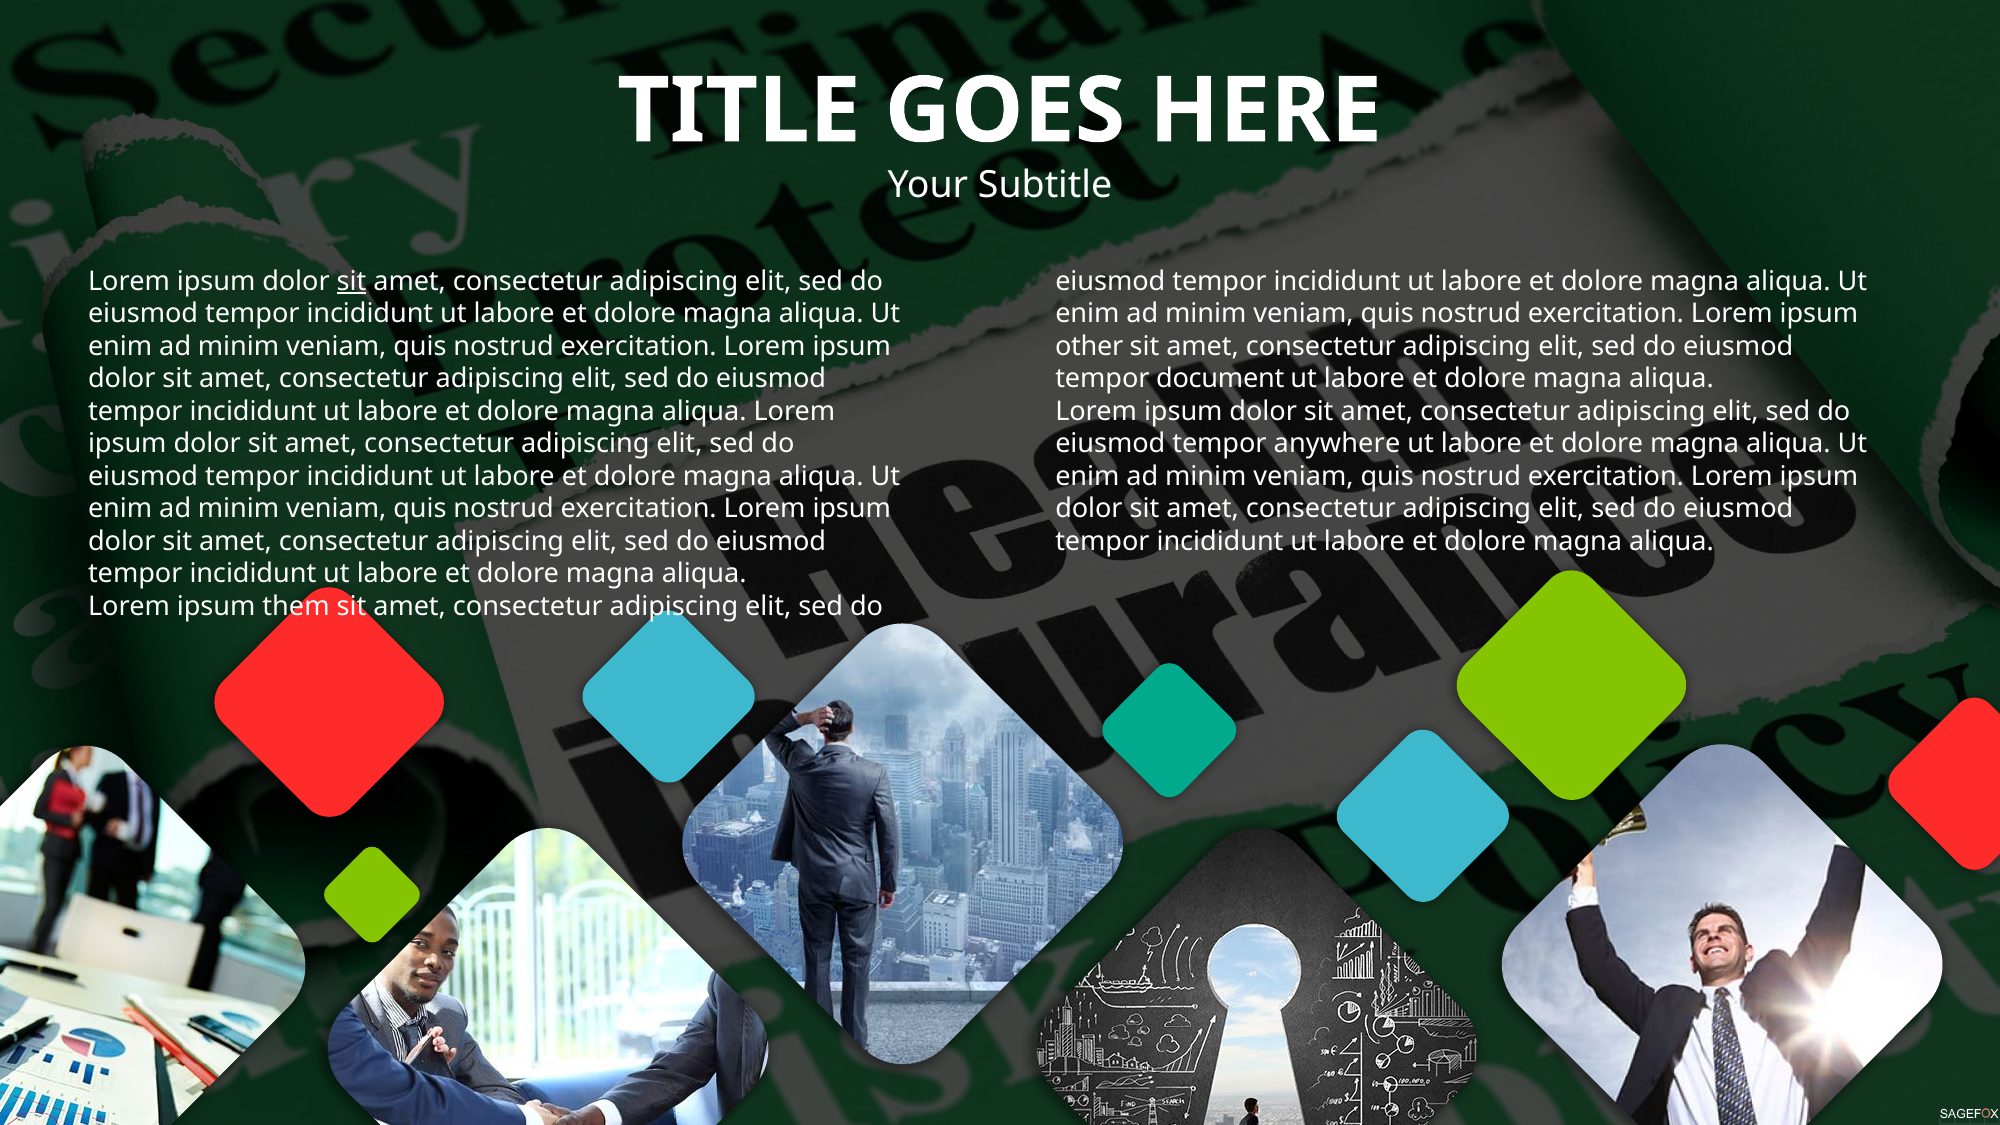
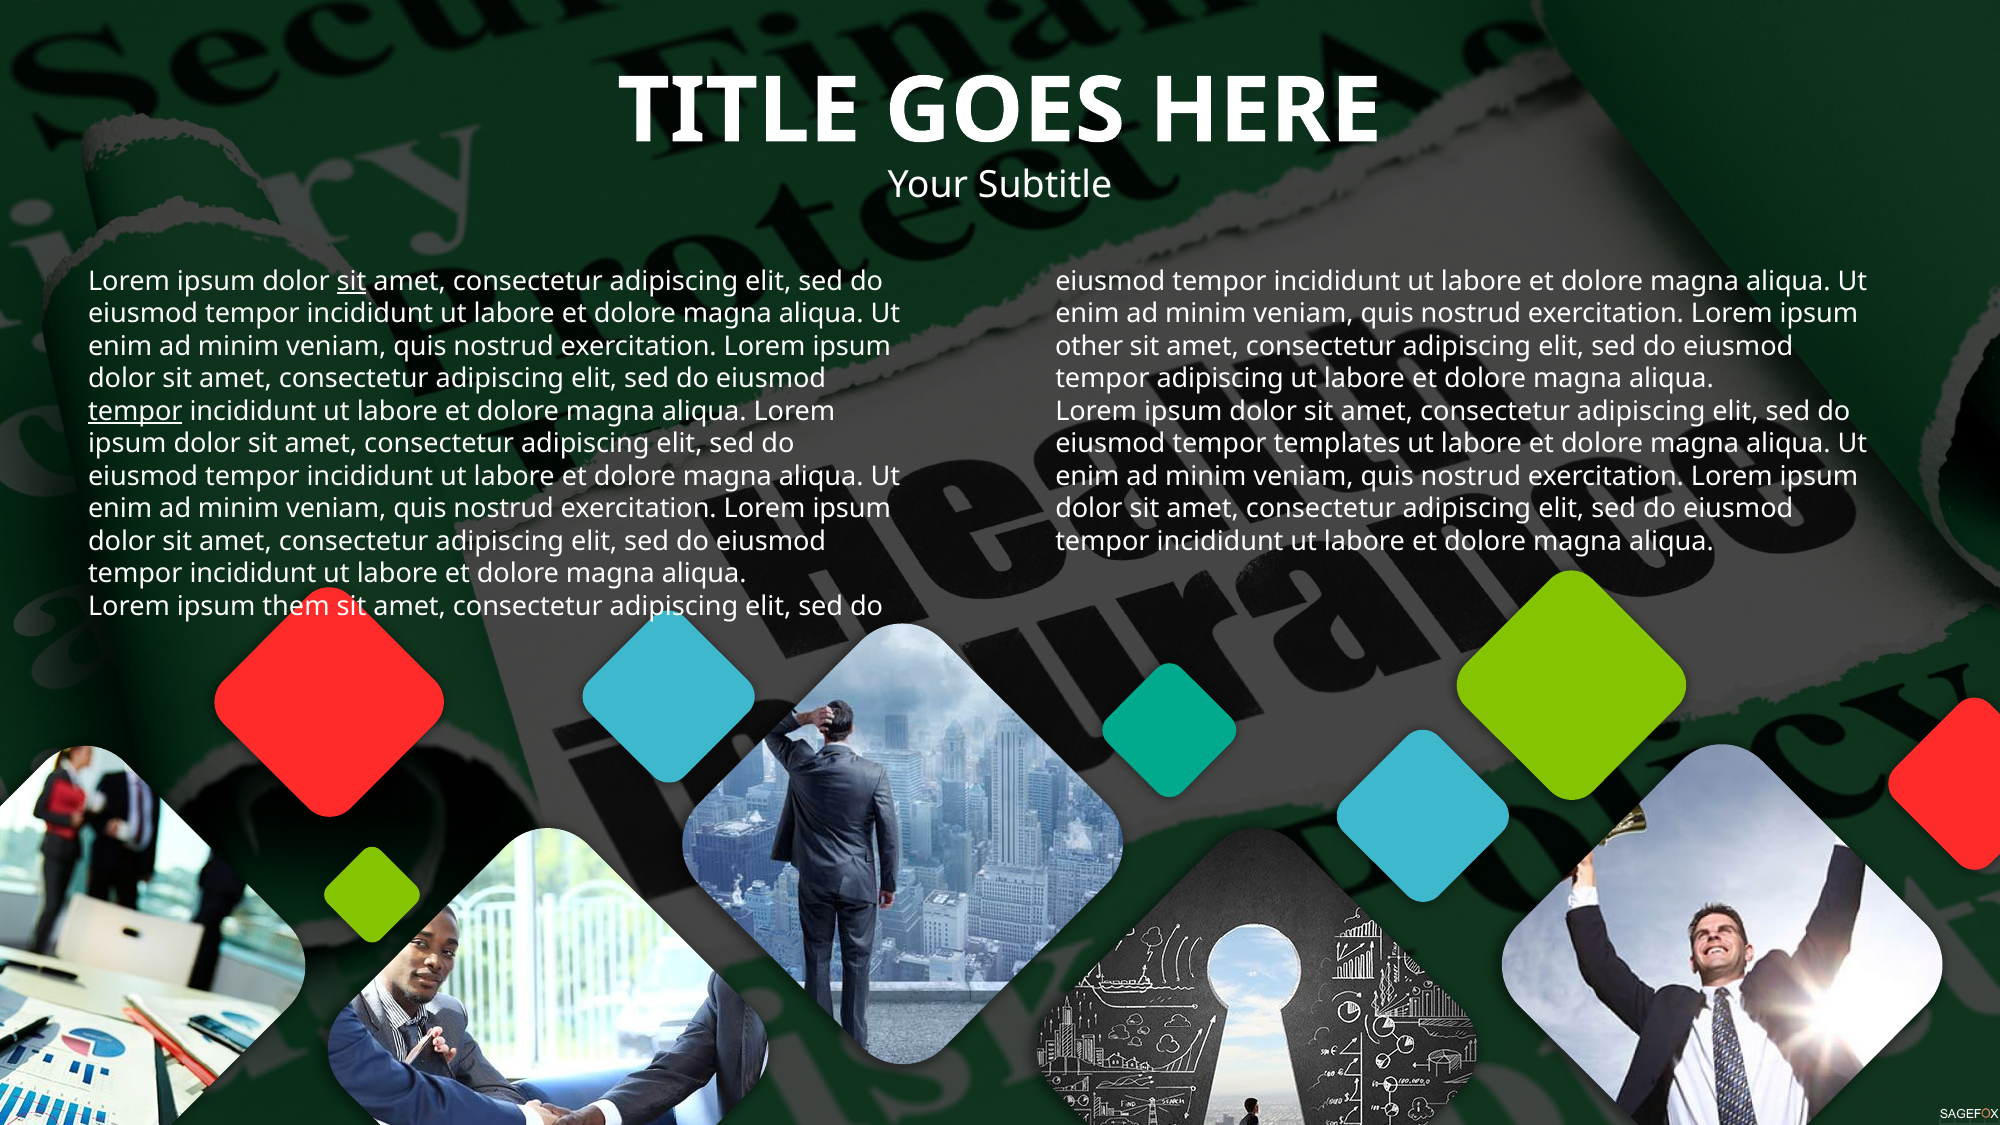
tempor document: document -> adipiscing
tempor at (135, 411) underline: none -> present
anywhere: anywhere -> templates
